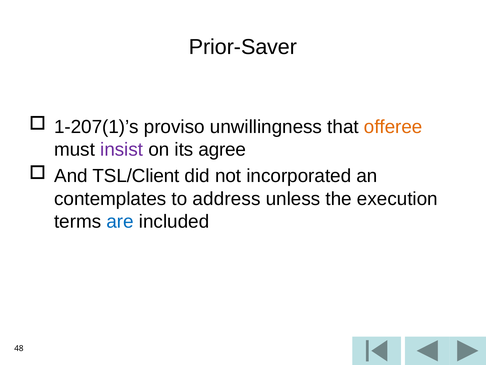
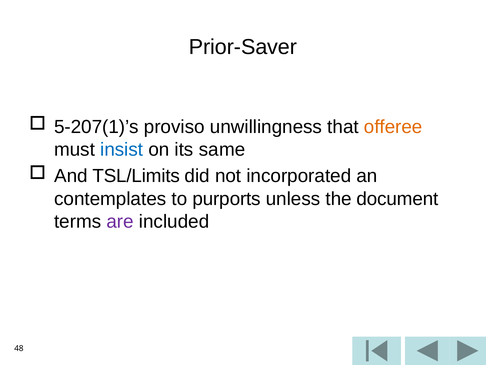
1-207(1)’s: 1-207(1)’s -> 5-207(1)’s
insist colour: purple -> blue
agree: agree -> same
TSL/Client: TSL/Client -> TSL/Limits
address: address -> purports
execution: execution -> document
are colour: blue -> purple
